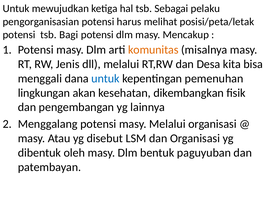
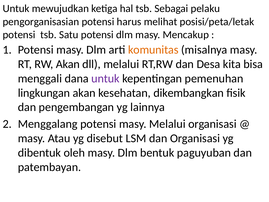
Bagi: Bagi -> Satu
RW Jenis: Jenis -> Akan
untuk at (105, 78) colour: blue -> purple
